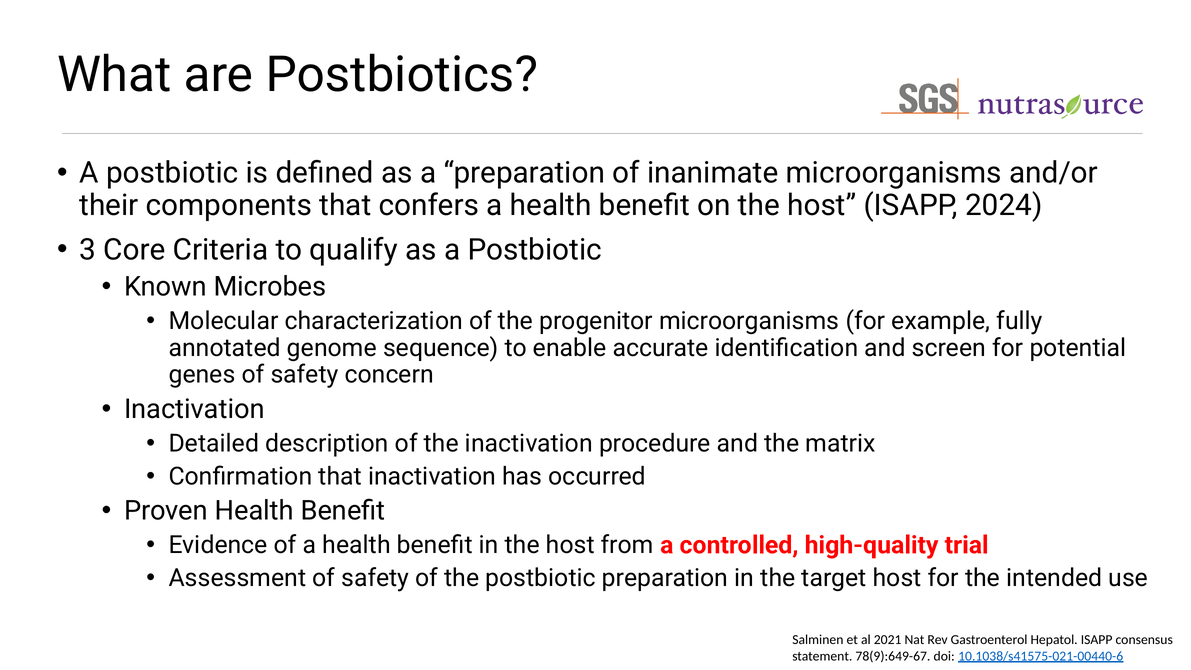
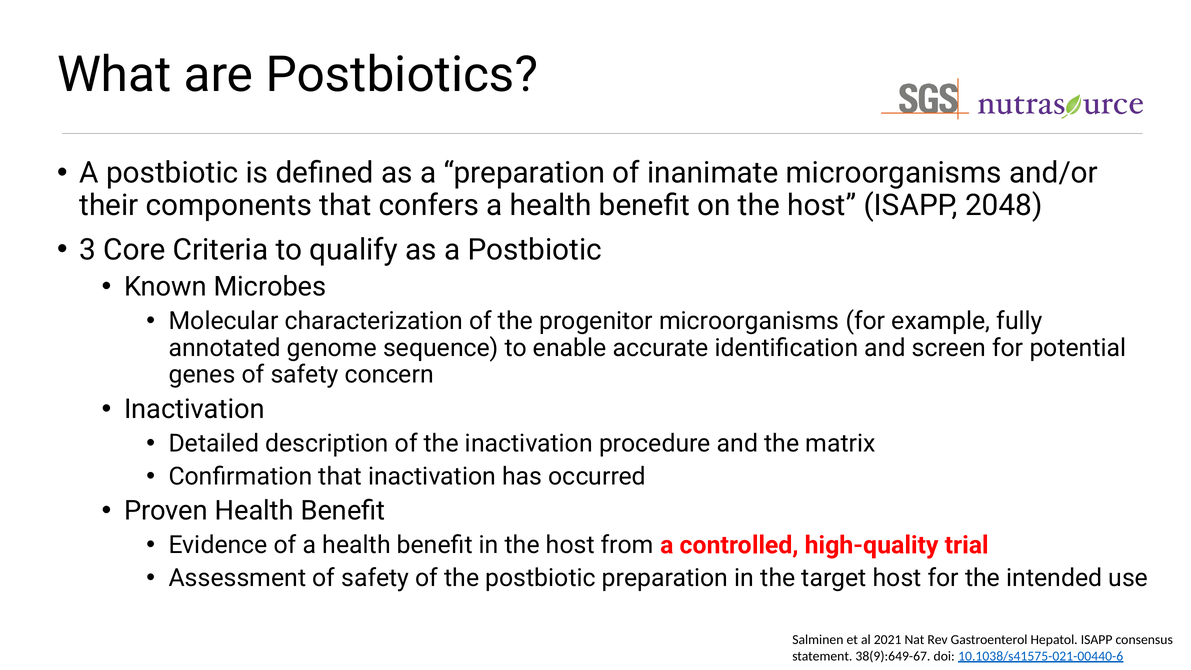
2024: 2024 -> 2048
78(9):649-67: 78(9):649-67 -> 38(9):649-67
